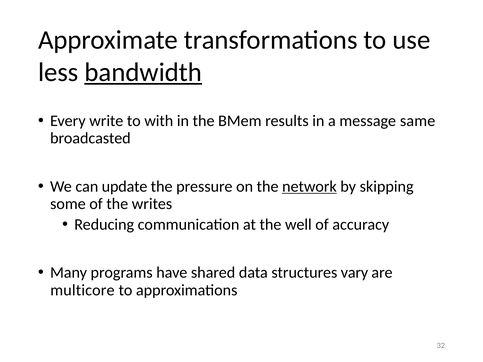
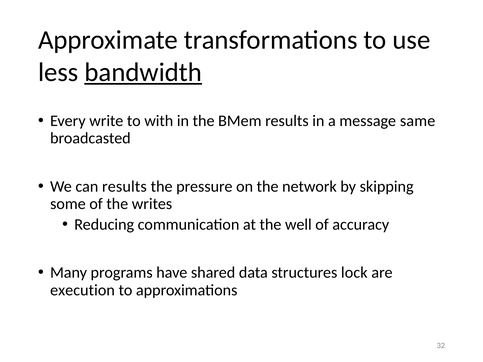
can update: update -> results
network underline: present -> none
vary: vary -> lock
multicore: multicore -> execution
